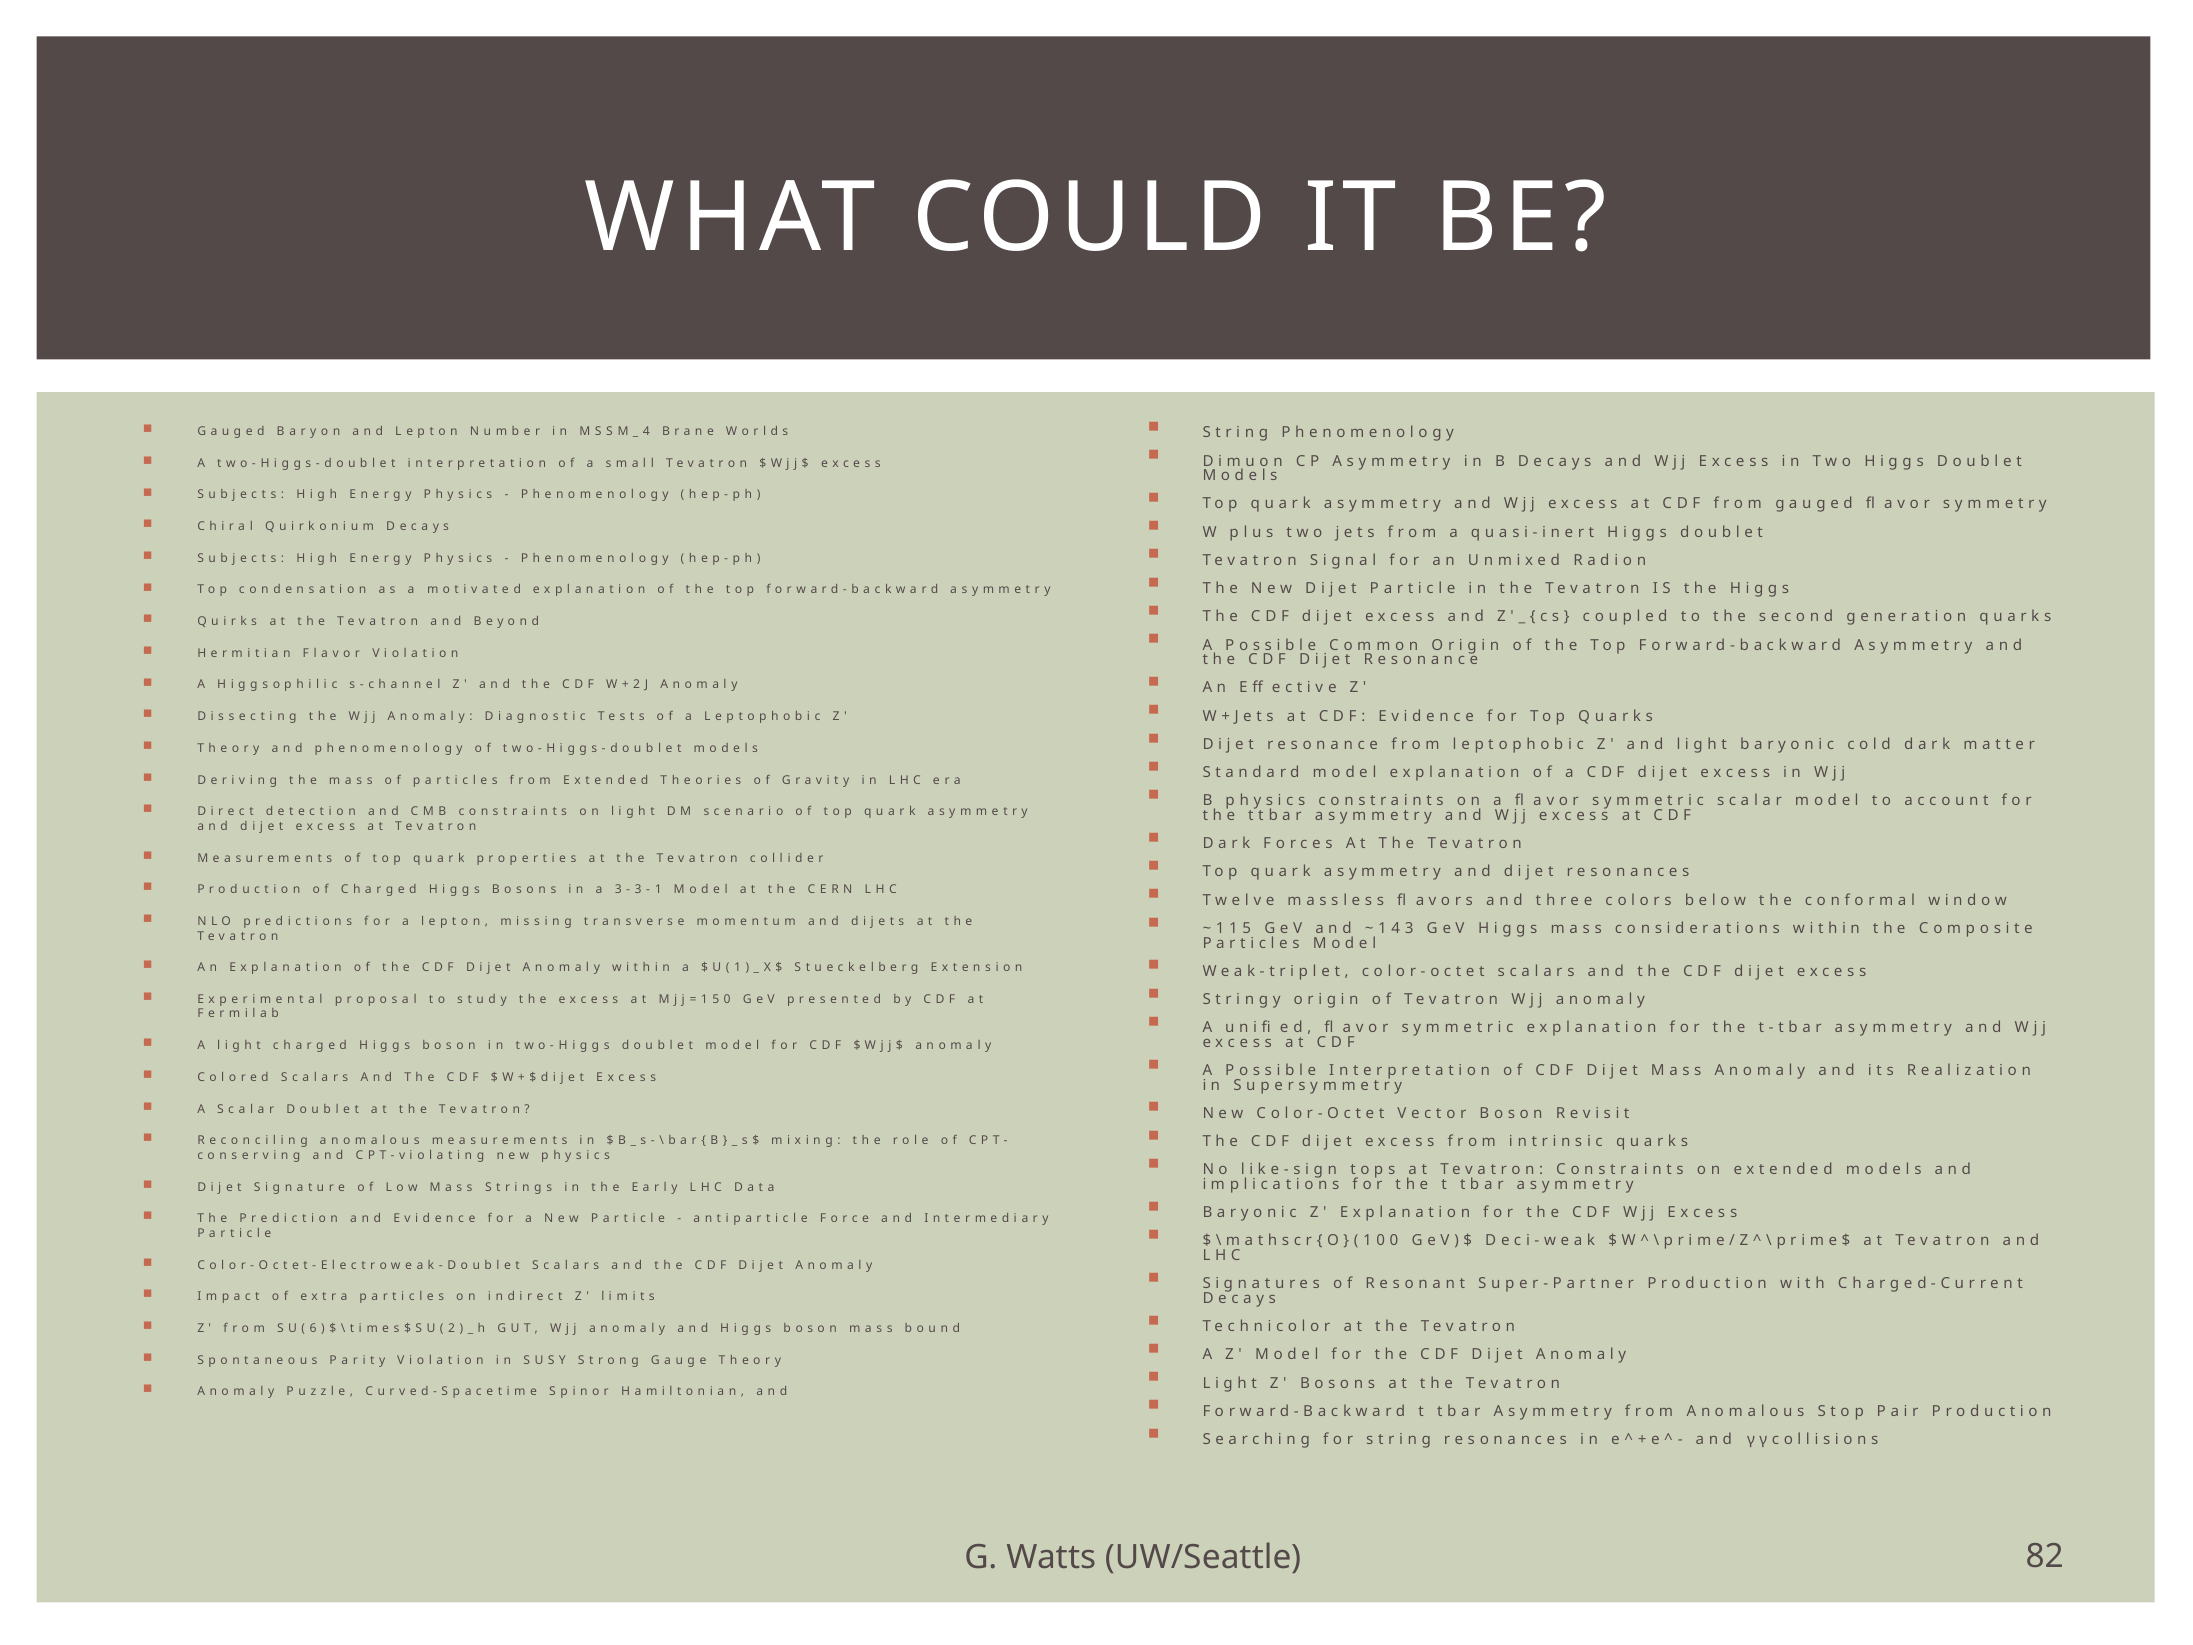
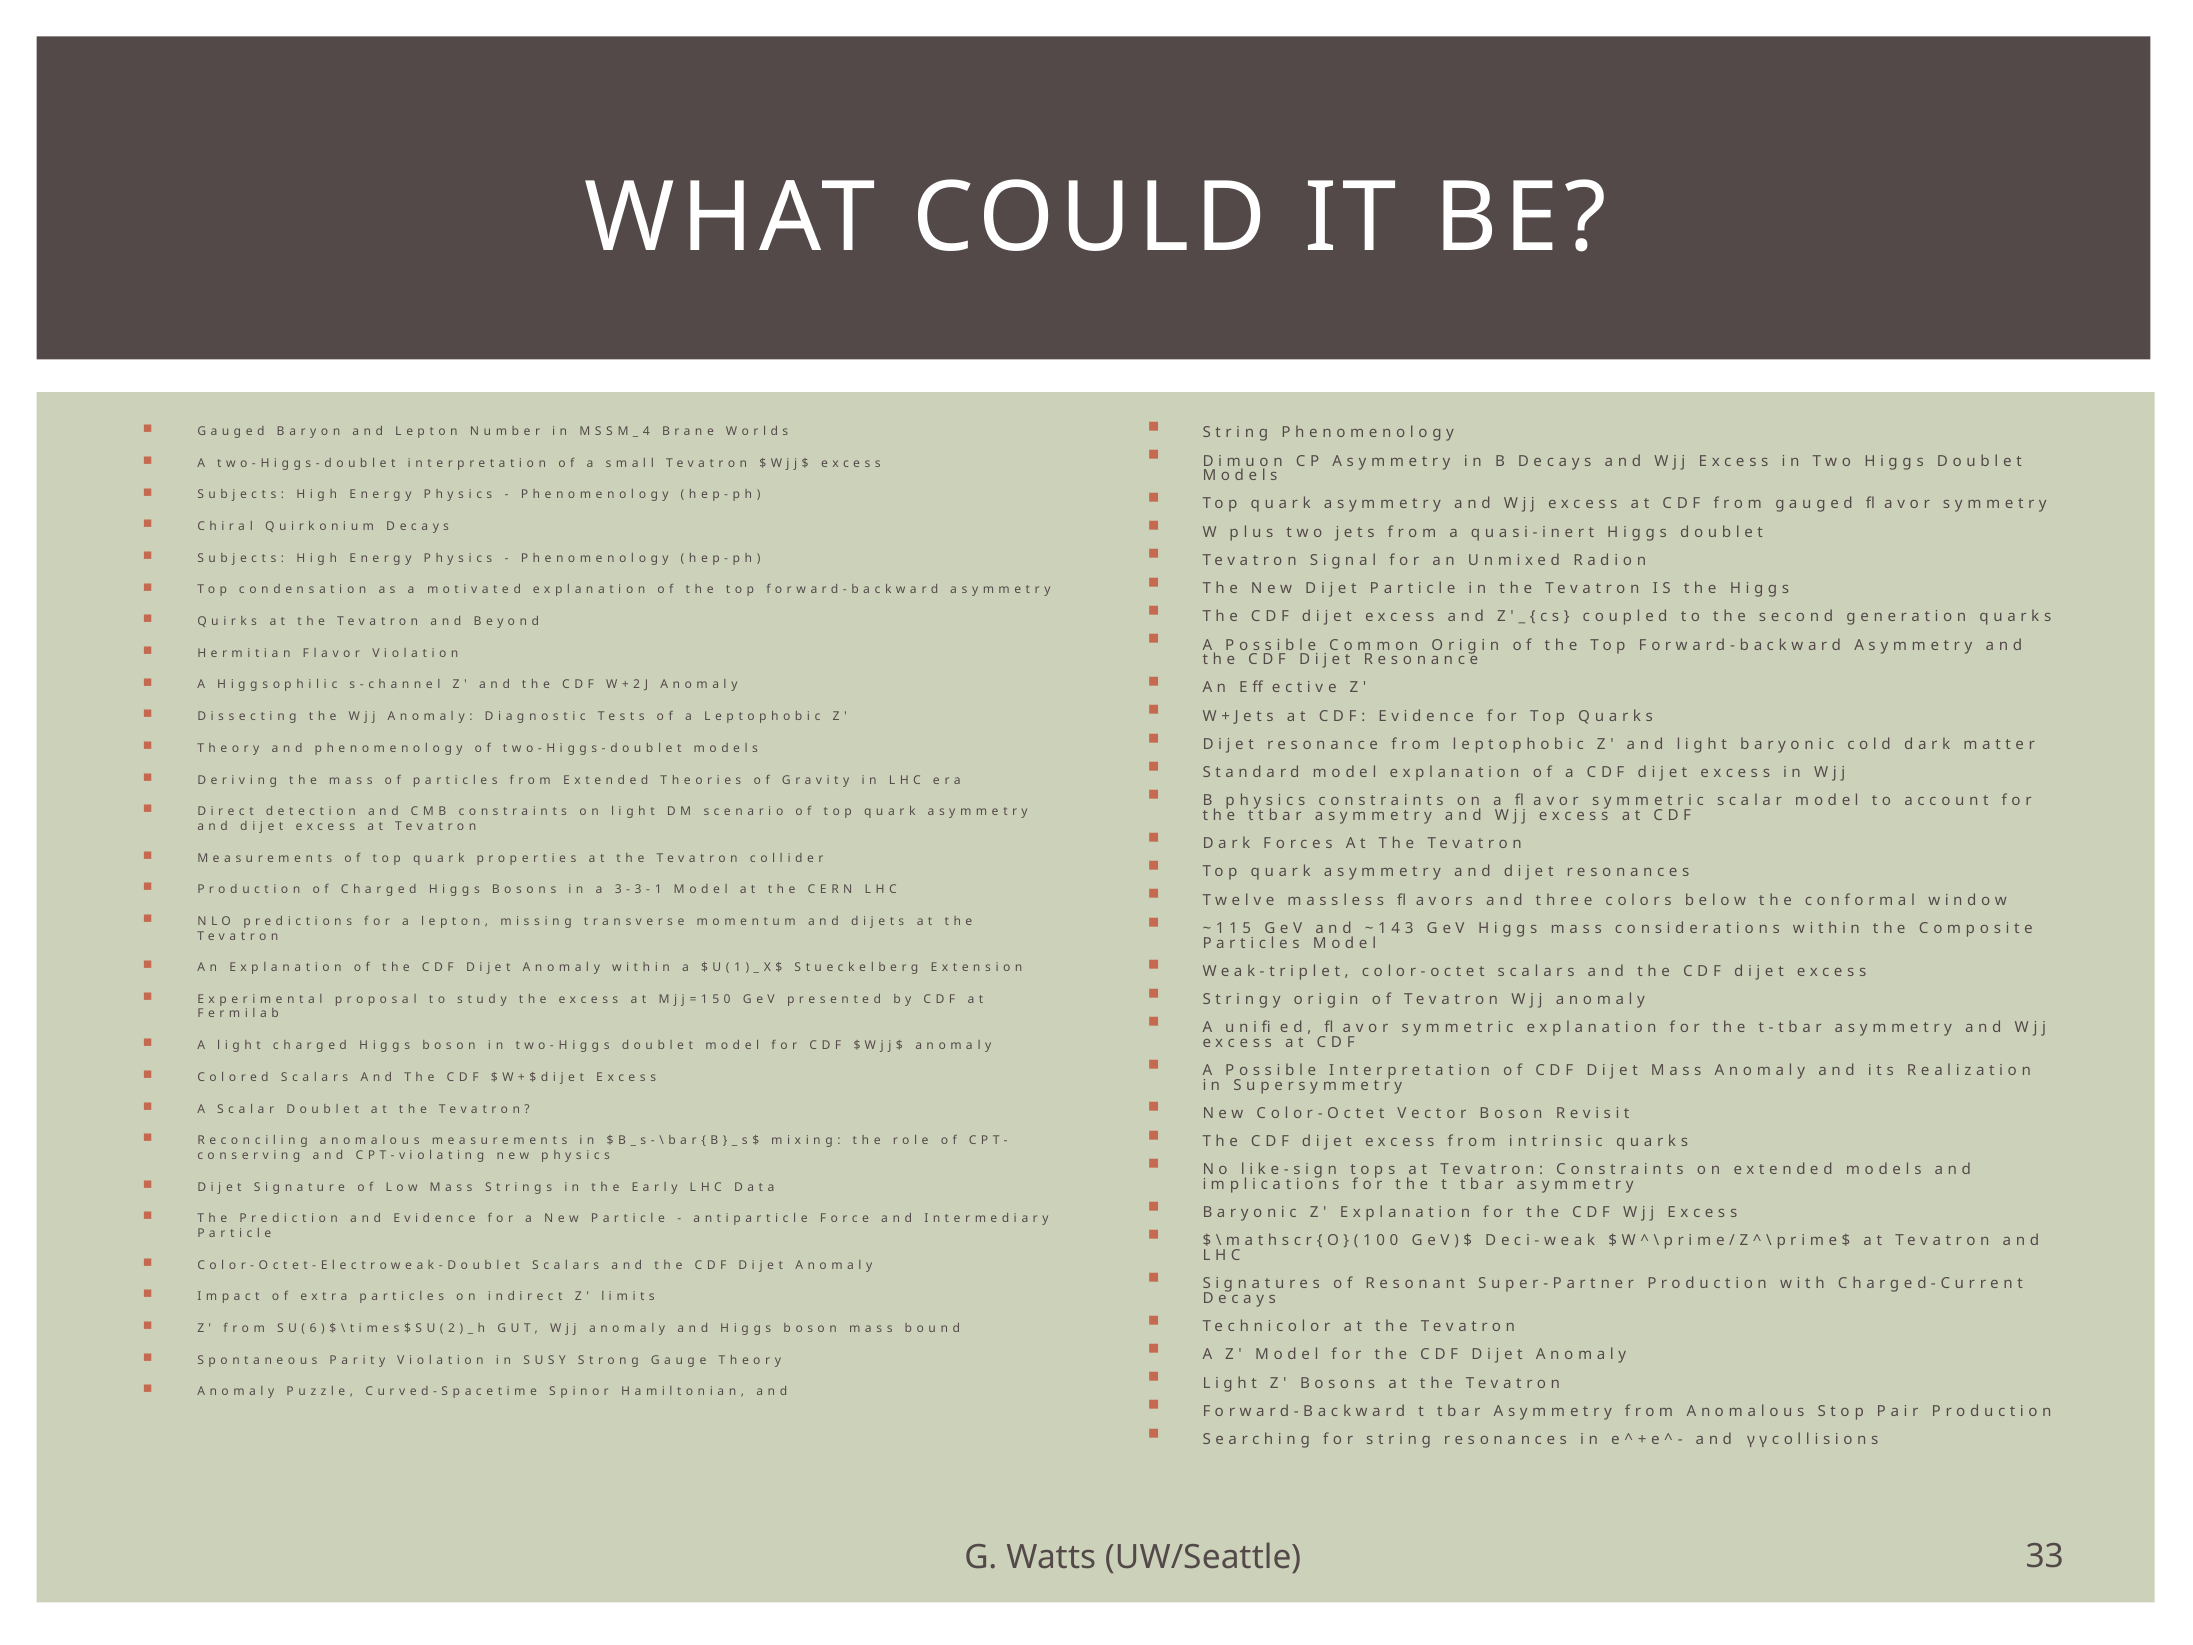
82: 82 -> 33
